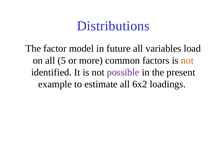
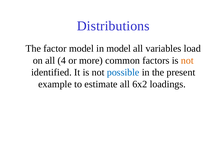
in future: future -> model
5: 5 -> 4
possible colour: purple -> blue
